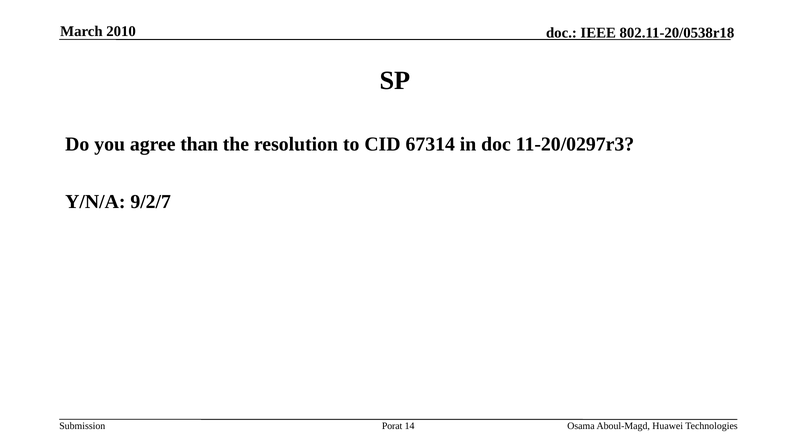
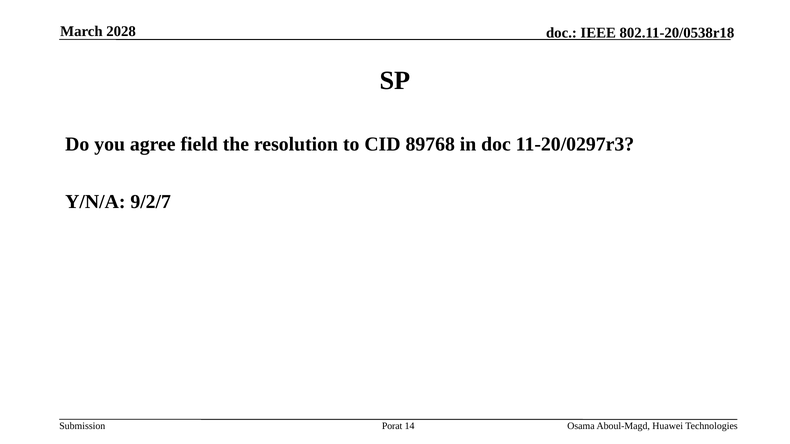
2010: 2010 -> 2028
than: than -> field
67314: 67314 -> 89768
